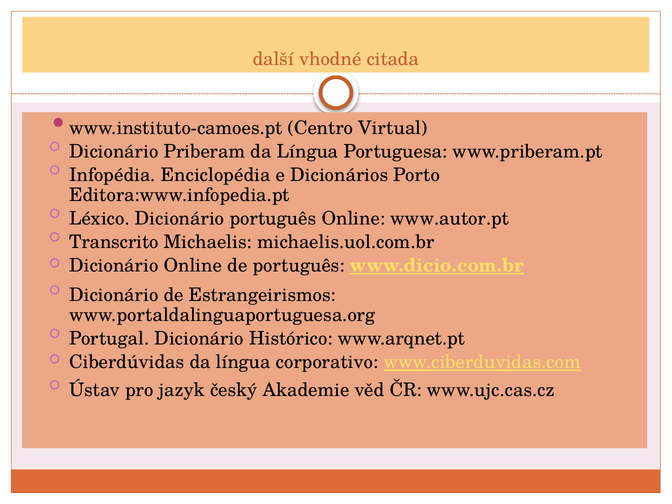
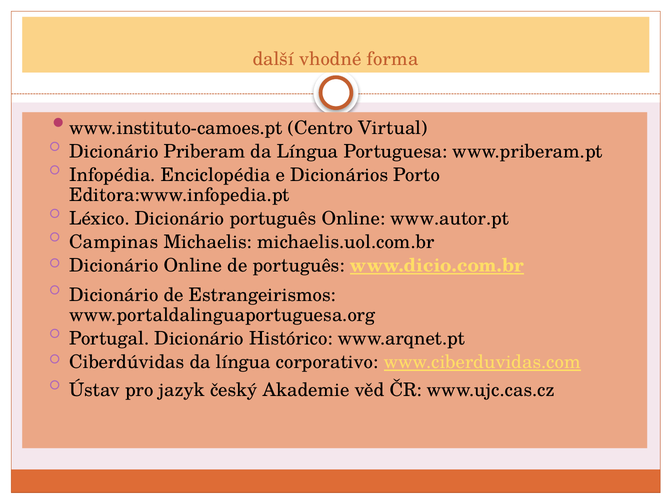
citada: citada -> forma
Transcrito: Transcrito -> Campinas
